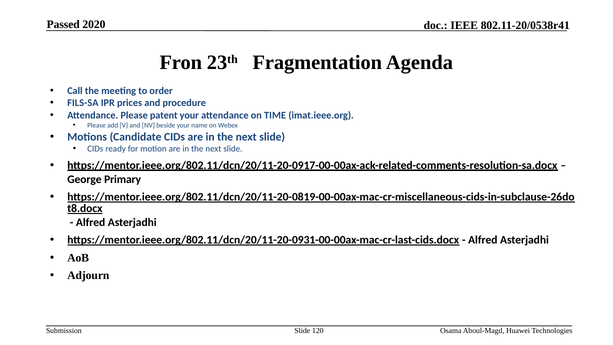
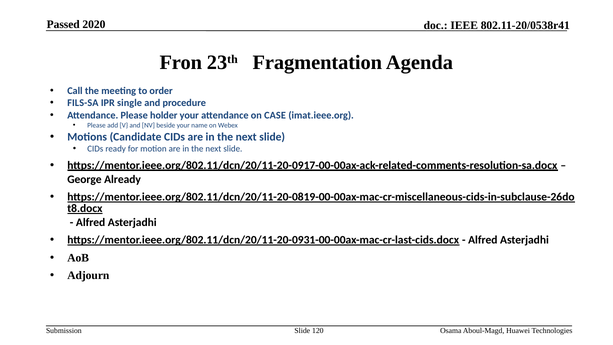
prices: prices -> single
patent: patent -> holder
TIME: TIME -> CASE
Primary: Primary -> Already
